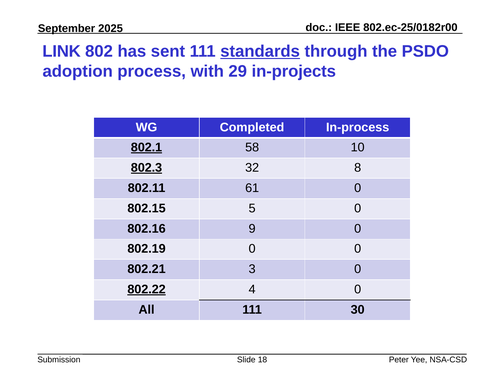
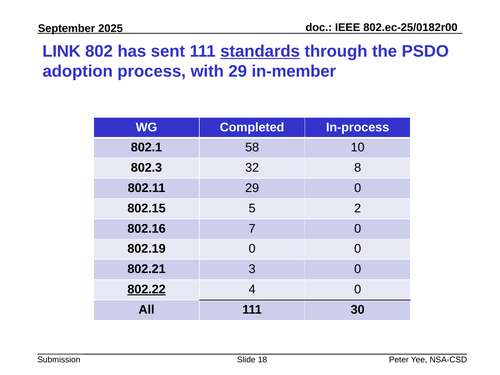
in-projects: in-projects -> in-member
802.1 underline: present -> none
802.3 underline: present -> none
802.11 61: 61 -> 29
5 0: 0 -> 2
9: 9 -> 7
